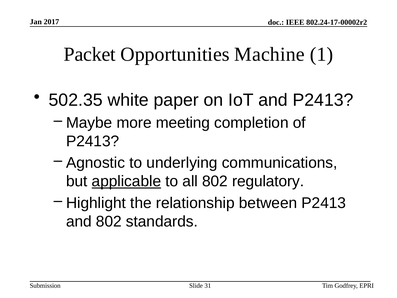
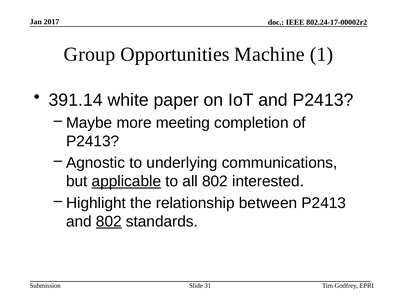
Packet: Packet -> Group
502.35: 502.35 -> 391.14
regulatory: regulatory -> interested
802 at (109, 221) underline: none -> present
